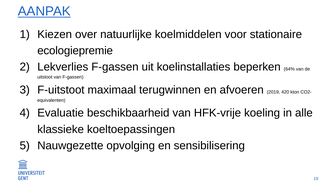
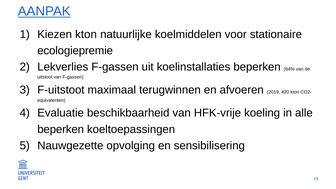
Kiezen over: over -> kton
klassieke at (61, 129): klassieke -> beperken
